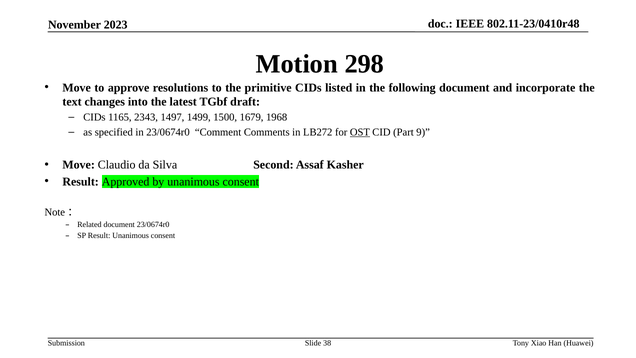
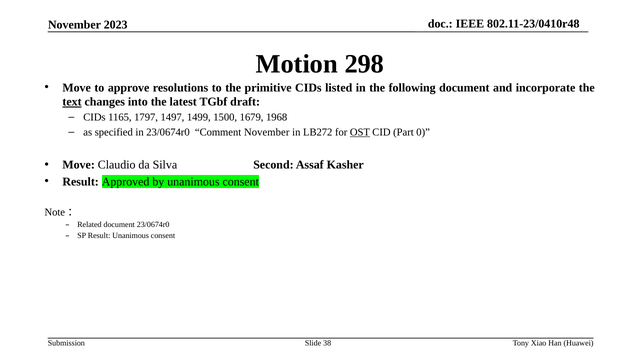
text underline: none -> present
2343: 2343 -> 1797
Comment Comments: Comments -> November
9: 9 -> 0
